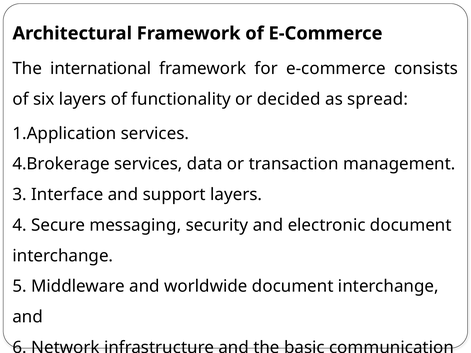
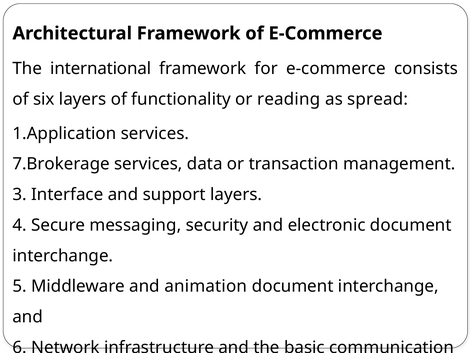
decided: decided -> reading
4.Brokerage: 4.Brokerage -> 7.Brokerage
worldwide: worldwide -> animation
